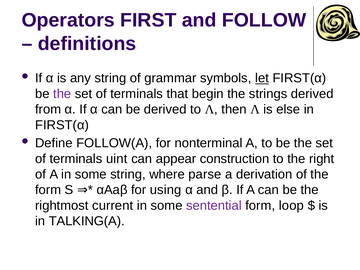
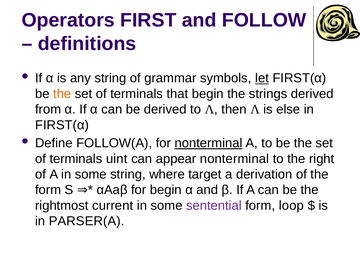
the at (62, 94) colour: purple -> orange
nonterminal at (209, 143) underline: none -> present
appear construction: construction -> nonterminal
parse: parse -> target
for using: using -> begin
TALKING(A: TALKING(A -> PARSER(A
